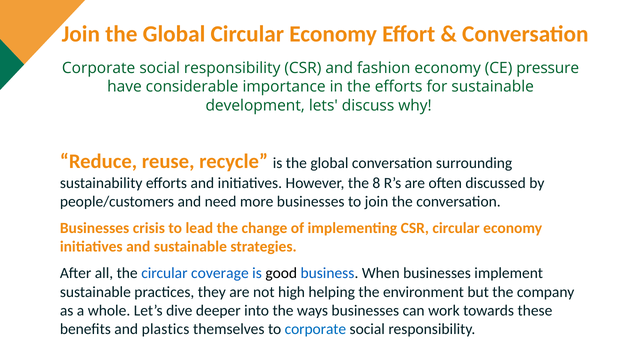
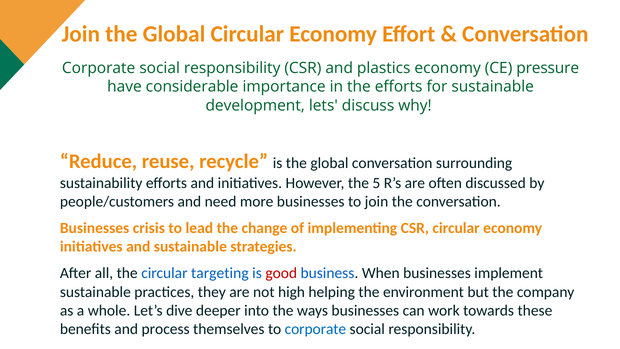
fashion: fashion -> plastics
8: 8 -> 5
coverage: coverage -> targeting
good colour: black -> red
plastics: plastics -> process
